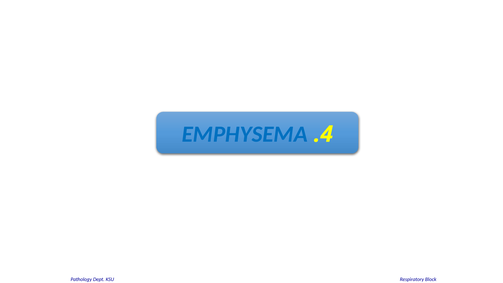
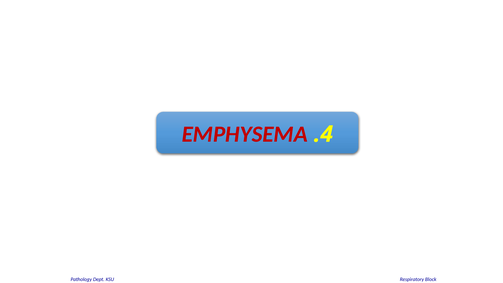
EMPHYSEMA colour: blue -> red
